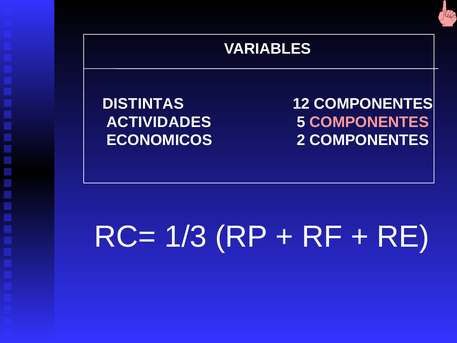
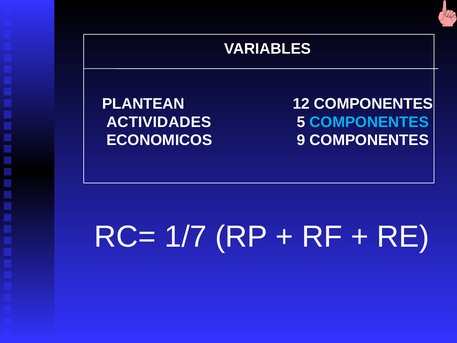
DISTINTAS: DISTINTAS -> PLANTEAN
COMPONENTES at (369, 122) colour: pink -> light blue
2: 2 -> 9
1/3: 1/3 -> 1/7
